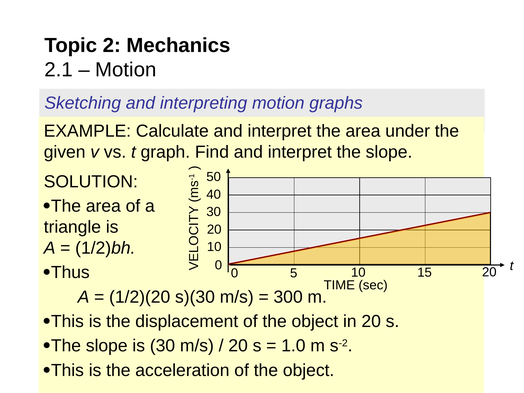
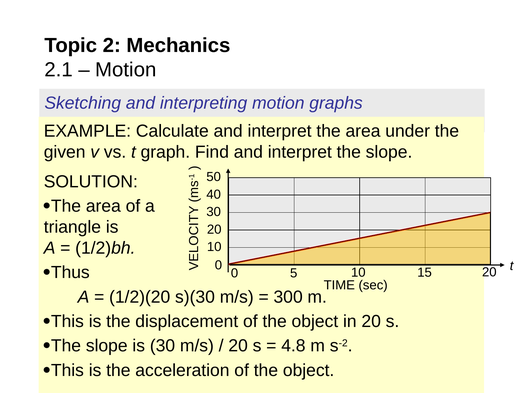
1.0: 1.0 -> 4.8
